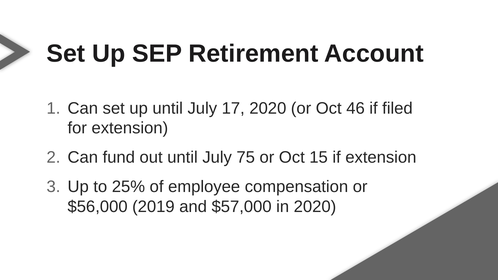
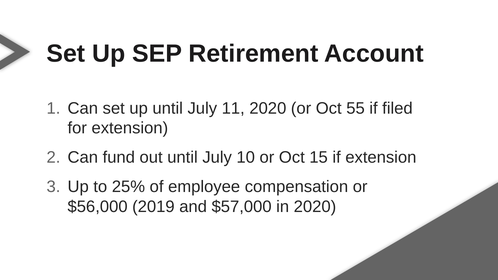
17: 17 -> 11
46: 46 -> 55
75: 75 -> 10
